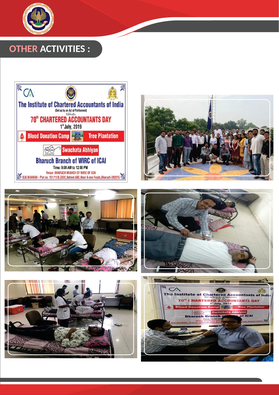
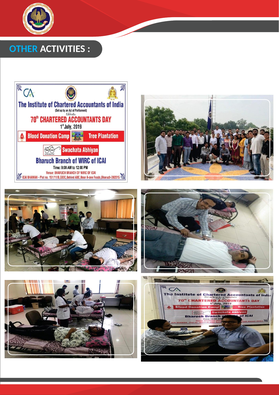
OTHER colour: pink -> light blue
